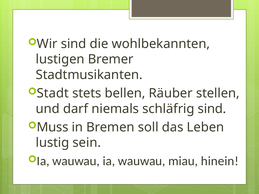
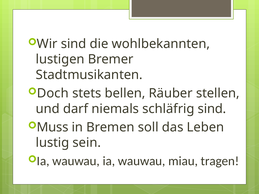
Stadt: Stadt -> Doch
hinein: hinein -> tragen
